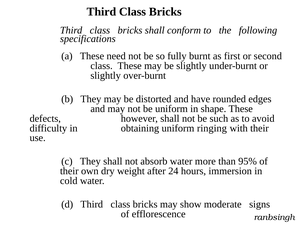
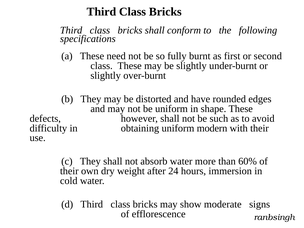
ringing: ringing -> modern
95%: 95% -> 60%
